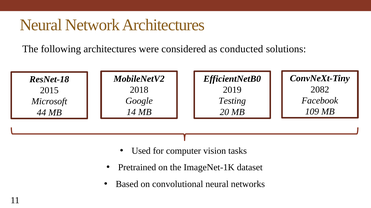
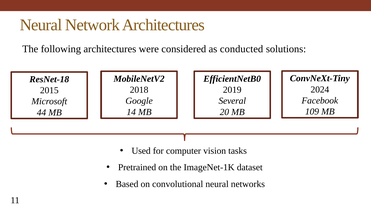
2082: 2082 -> 2024
Testing: Testing -> Several
